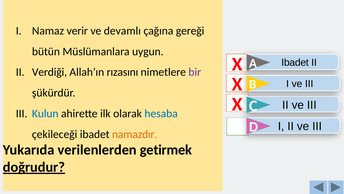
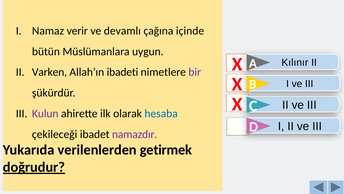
gereği: gereği -> içinde
Ibadet at (295, 62): Ibadet -> Kılınır
Verdiği: Verdiği -> Varken
rızasını: rızasını -> ibadeti
Kulun colour: blue -> purple
namazdır colour: orange -> purple
